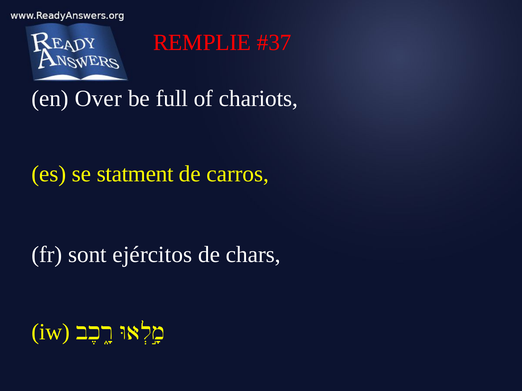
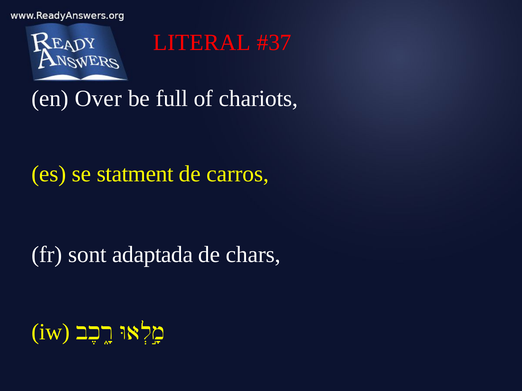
REMPLIE: REMPLIE -> LITERAL
ejércitos: ejércitos -> adaptada
